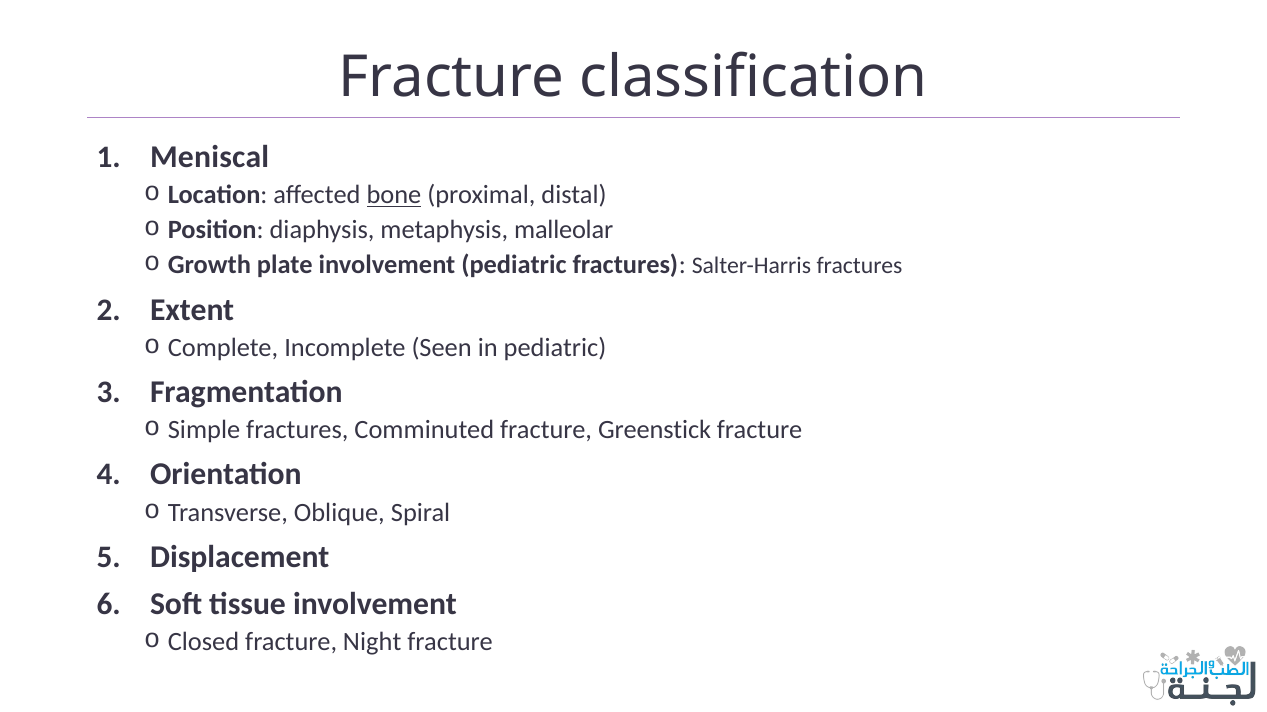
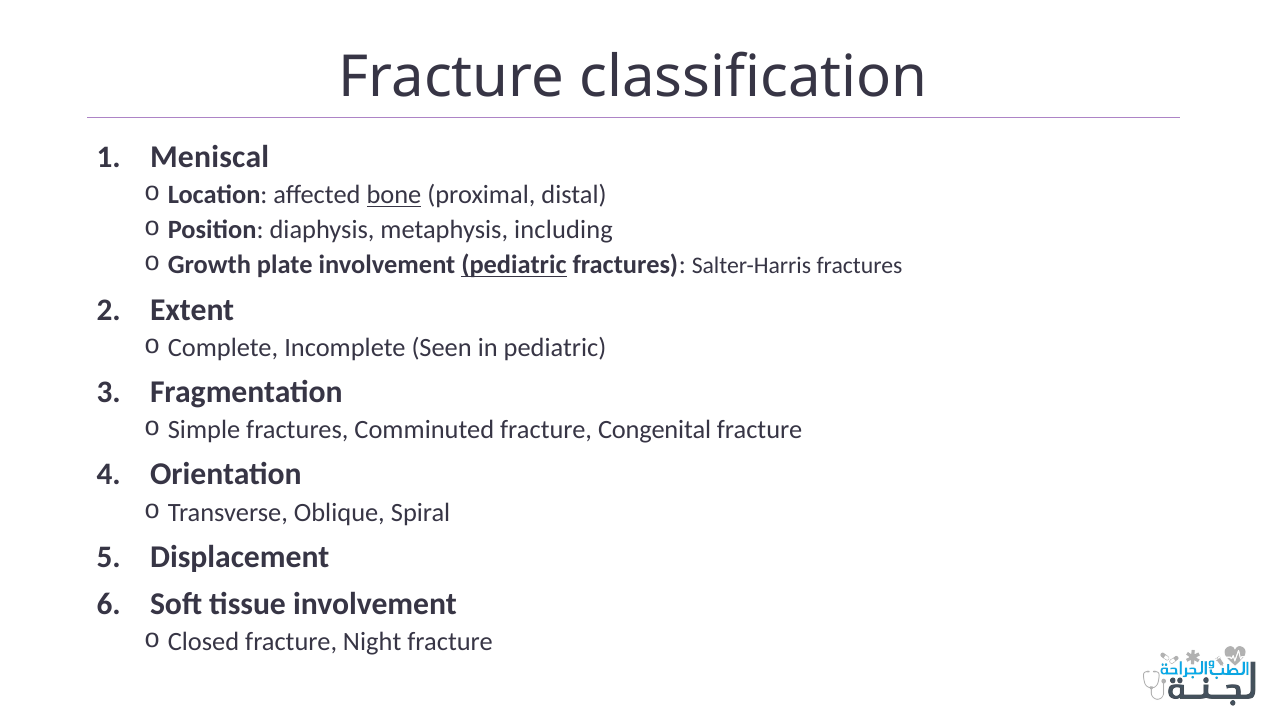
malleolar: malleolar -> including
pediatric at (514, 265) underline: none -> present
Greenstick: Greenstick -> Congenital
